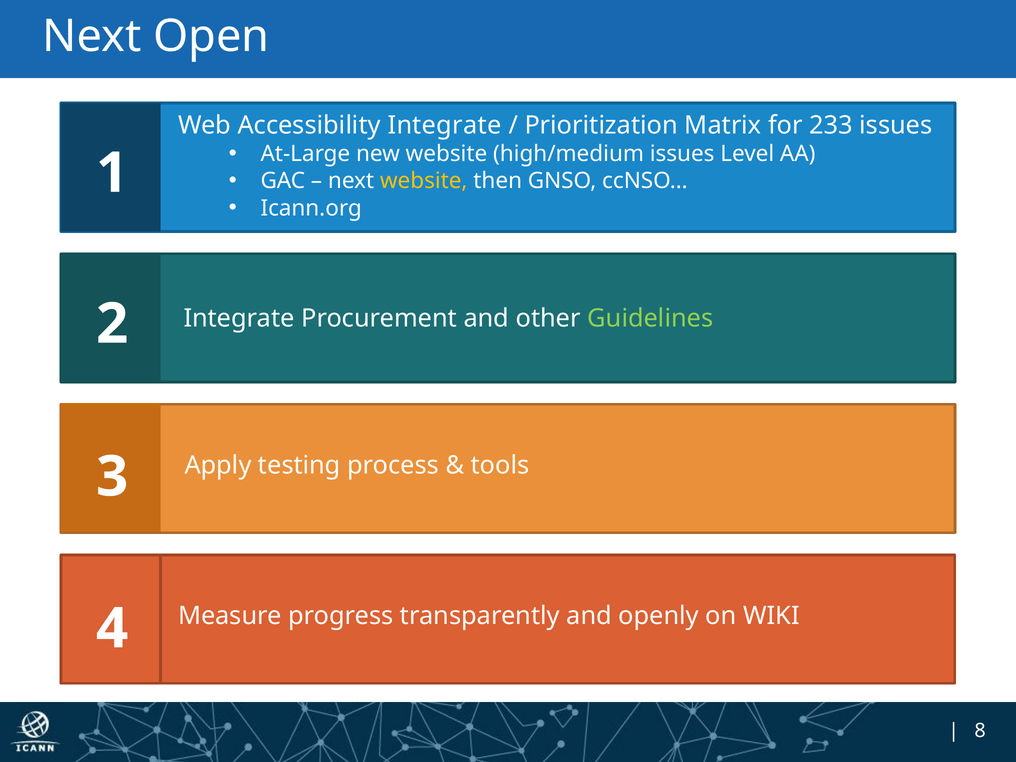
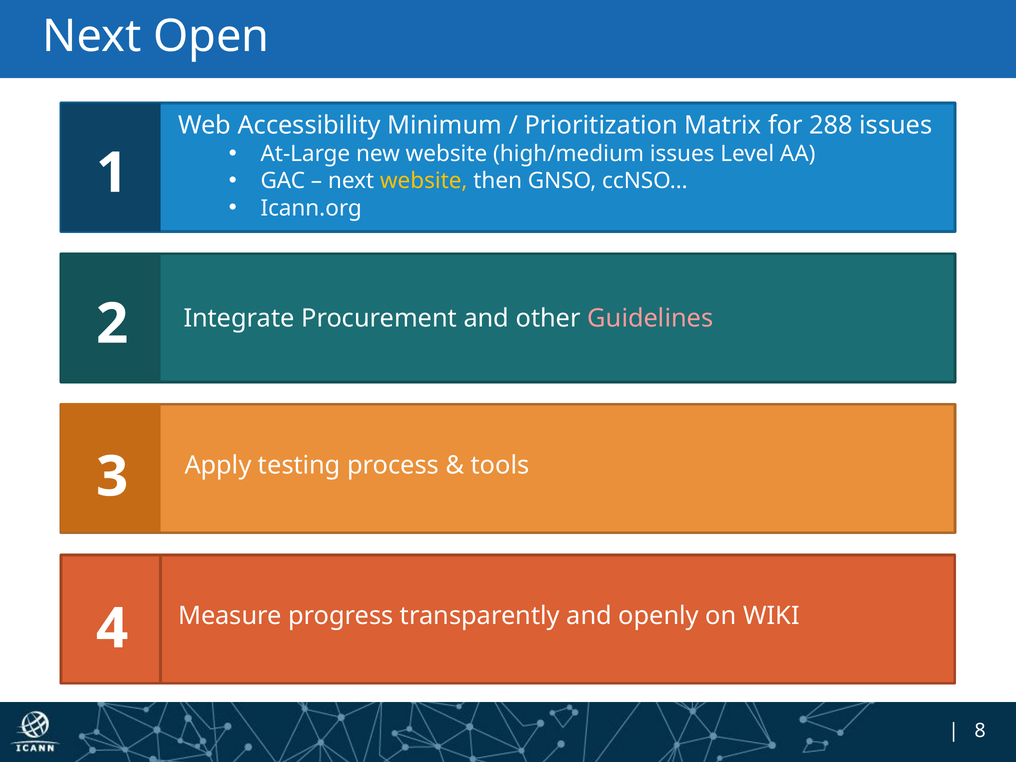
Accessibility Integrate: Integrate -> Minimum
233: 233 -> 288
Guidelines colour: light green -> pink
